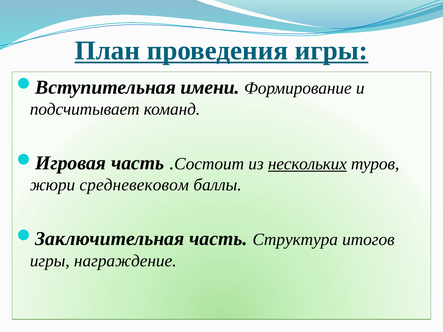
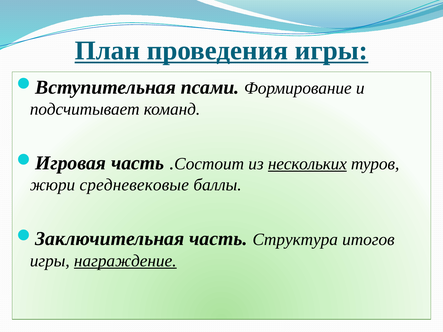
имени: имени -> псами
средневековом: средневековом -> средневековые
награждение underline: none -> present
